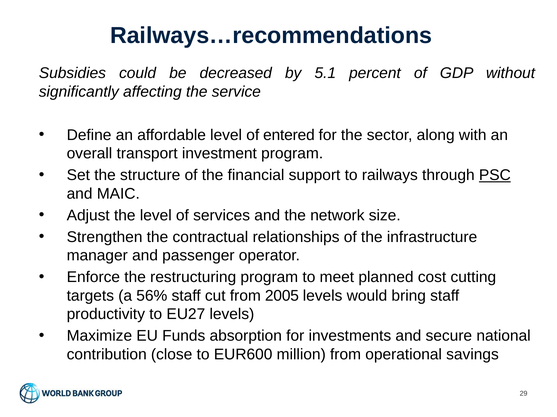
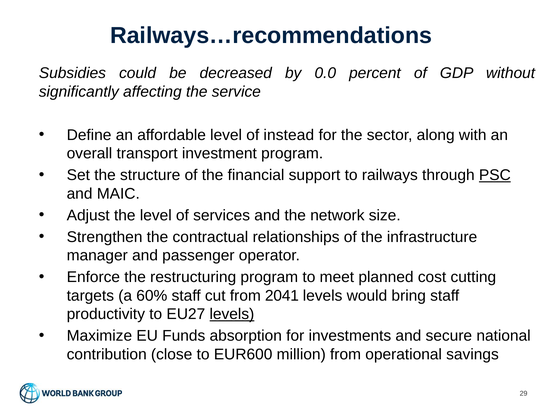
5.1: 5.1 -> 0.0
entered: entered -> instead
56%: 56% -> 60%
2005: 2005 -> 2041
levels at (232, 315) underline: none -> present
